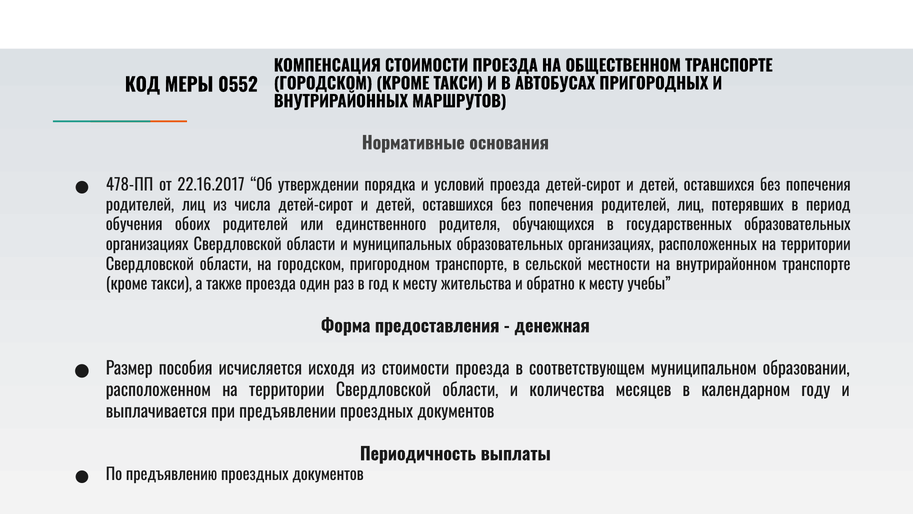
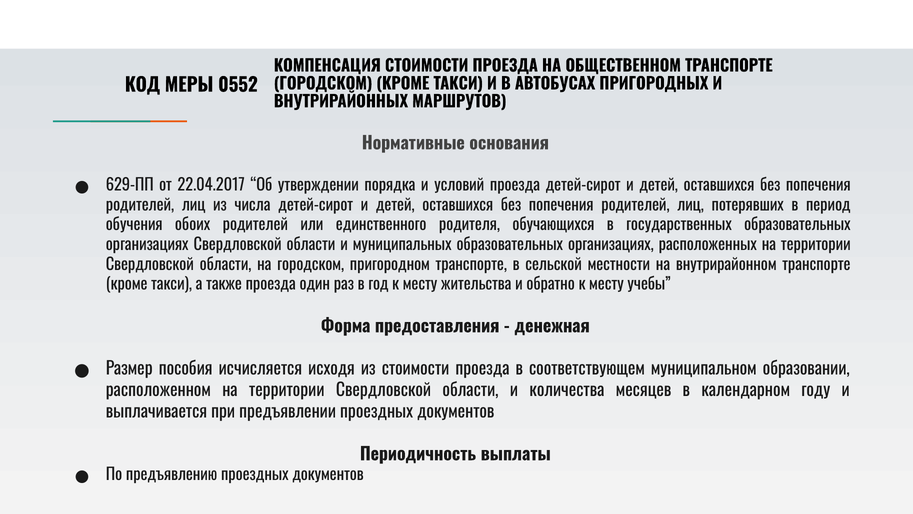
478-ПП: 478-ПП -> 629-ПП
22.16.2017: 22.16.2017 -> 22.04.2017
